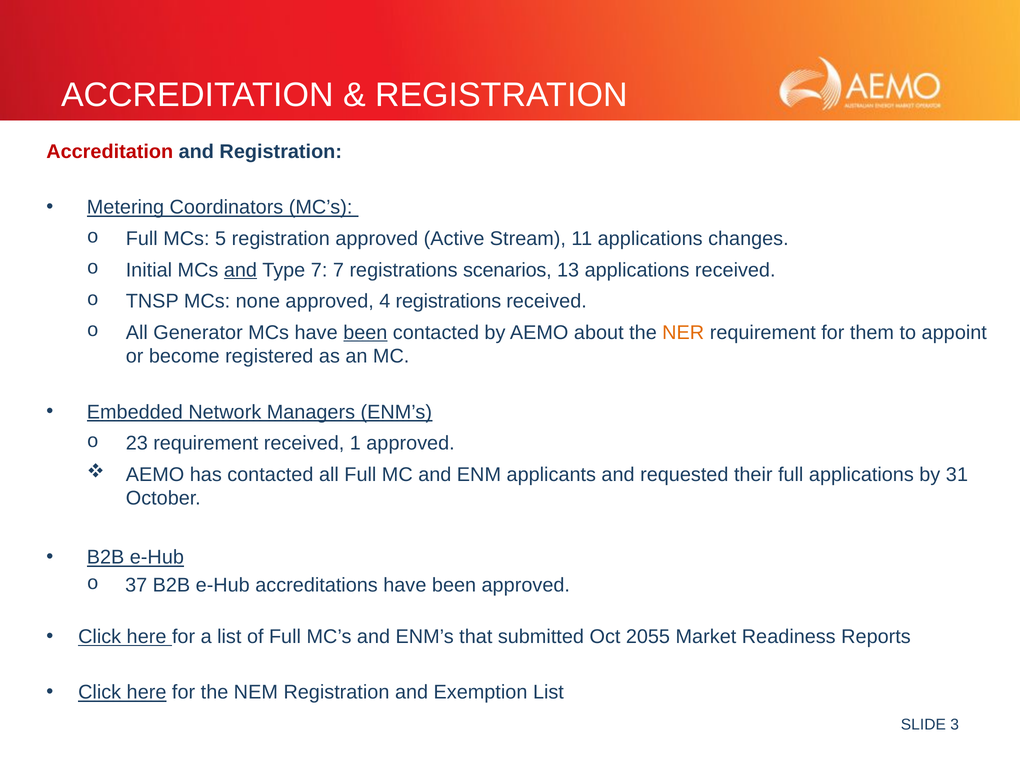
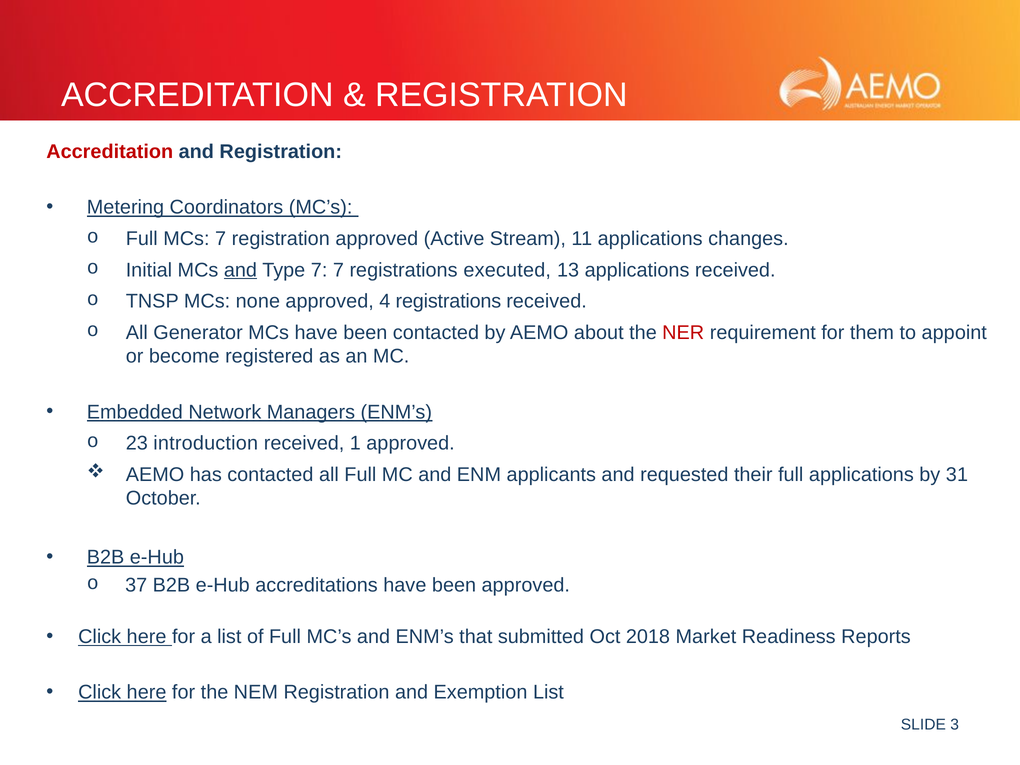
MCs 5: 5 -> 7
scenarios: scenarios -> executed
been at (365, 333) underline: present -> none
NER colour: orange -> red
23 requirement: requirement -> introduction
2055: 2055 -> 2018
